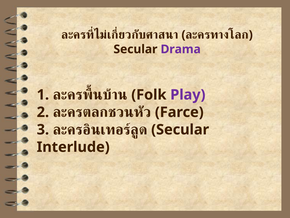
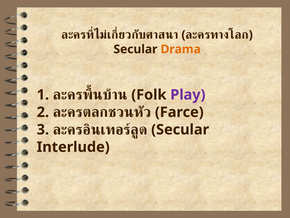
Drama colour: purple -> orange
